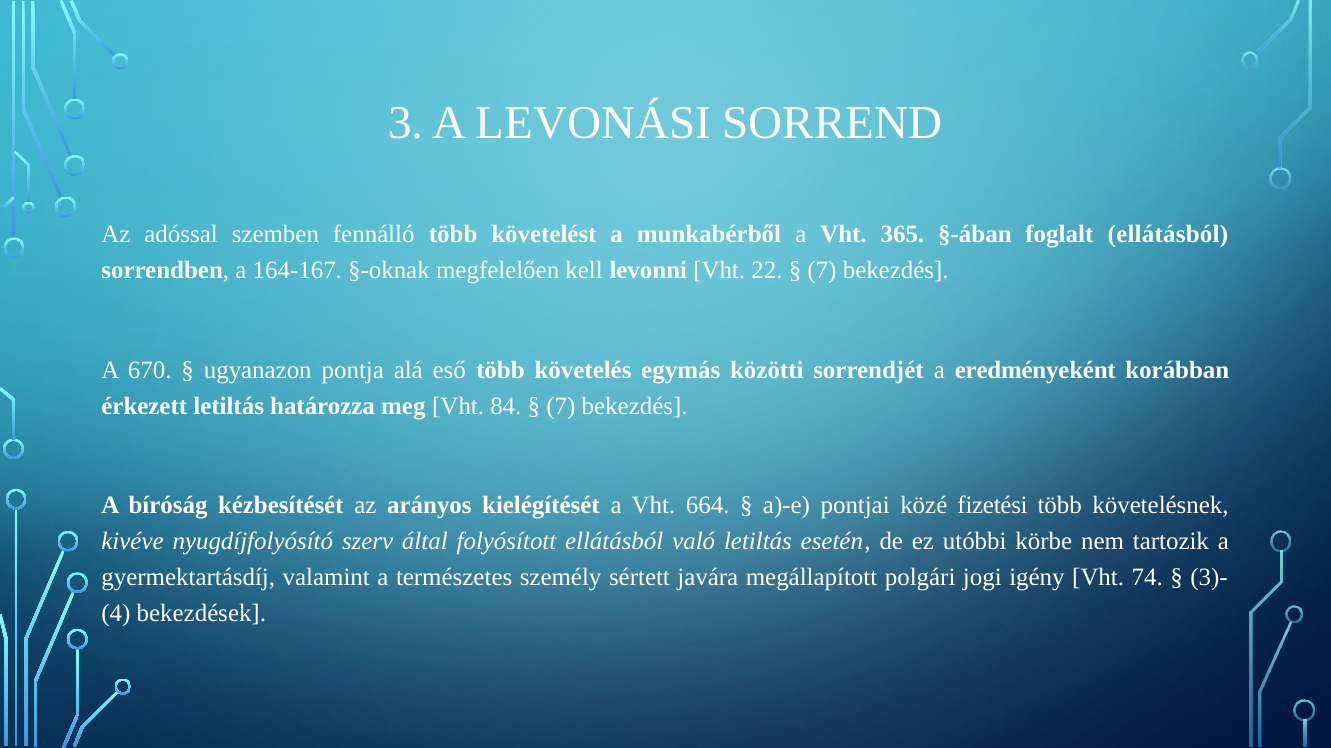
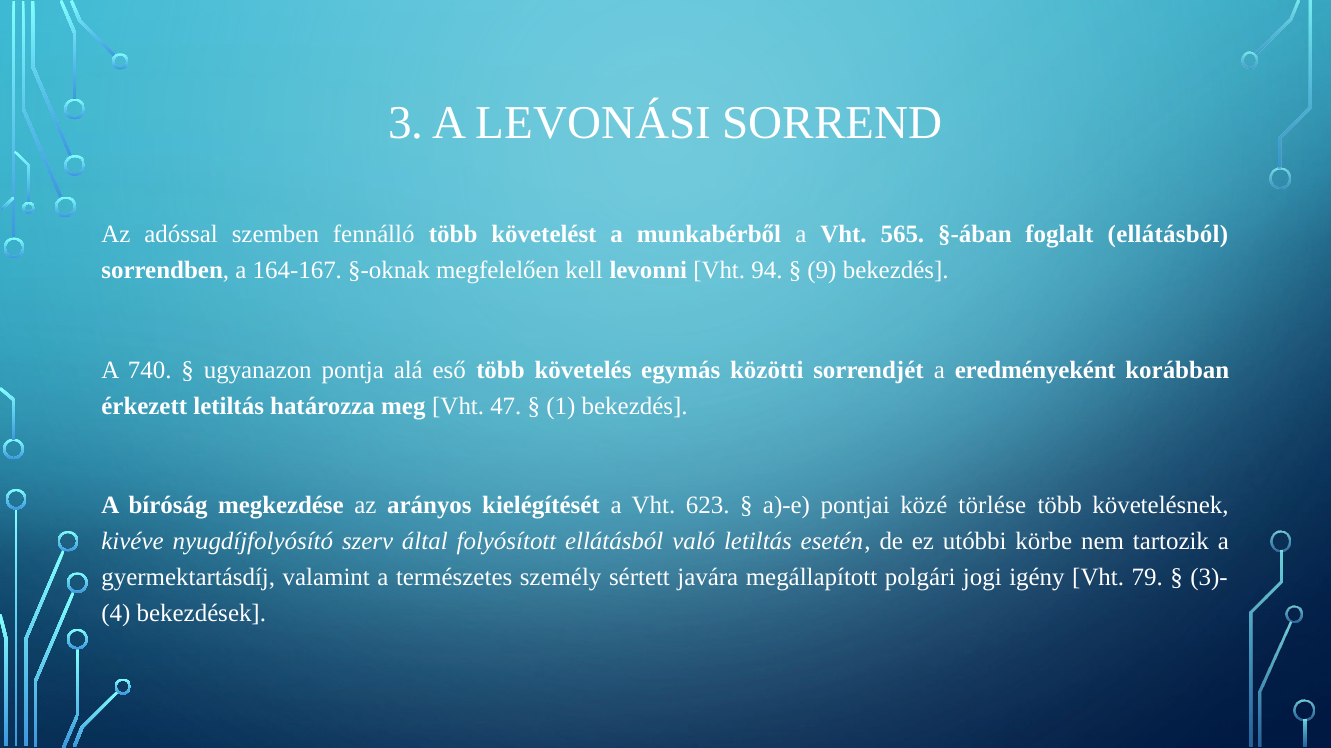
365: 365 -> 565
22: 22 -> 94
7 at (822, 271): 7 -> 9
670: 670 -> 740
84: 84 -> 47
7 at (561, 406): 7 -> 1
kézbesítését: kézbesítését -> megkezdése
664: 664 -> 623
fizetési: fizetési -> törlése
74: 74 -> 79
